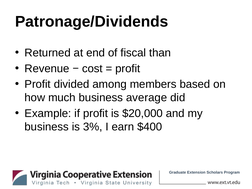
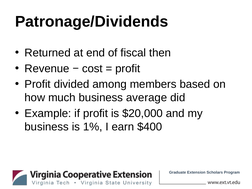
than: than -> then
3%: 3% -> 1%
